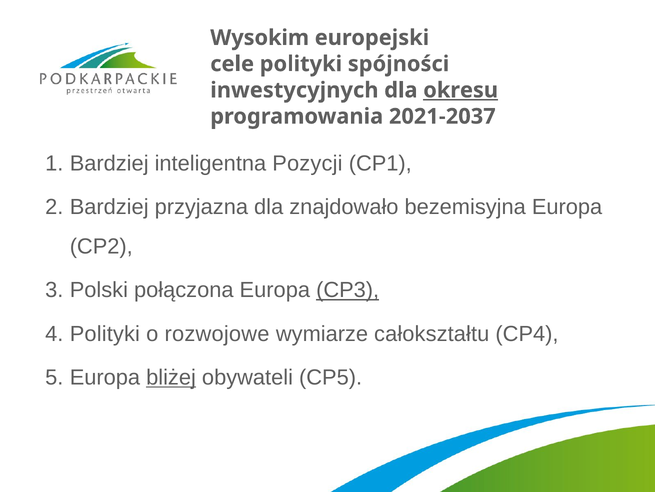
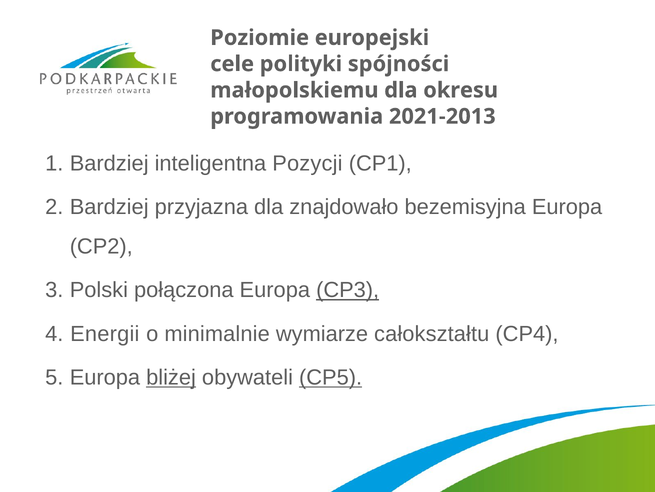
Wysokim: Wysokim -> Poziomie
inwestycyjnych: inwestycyjnych -> małopolskiemu
okresu underline: present -> none
2021-2037: 2021-2037 -> 2021-2013
Polityki at (105, 333): Polityki -> Energii
rozwojowe: rozwojowe -> minimalnie
CP5 underline: none -> present
